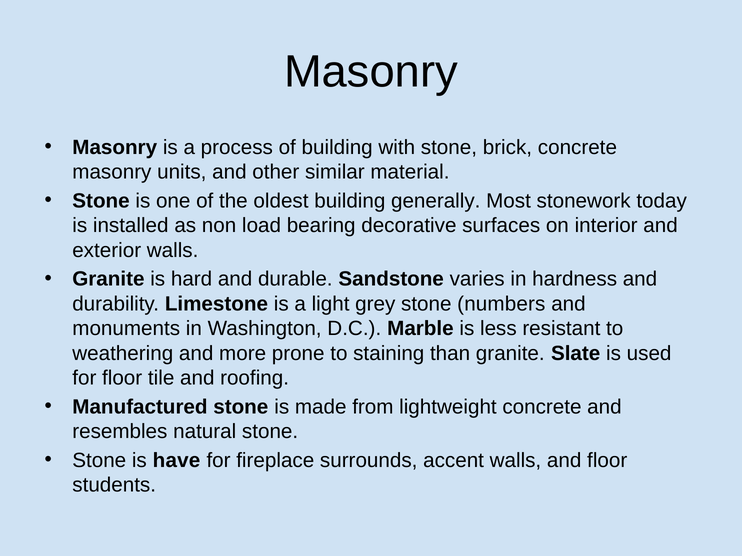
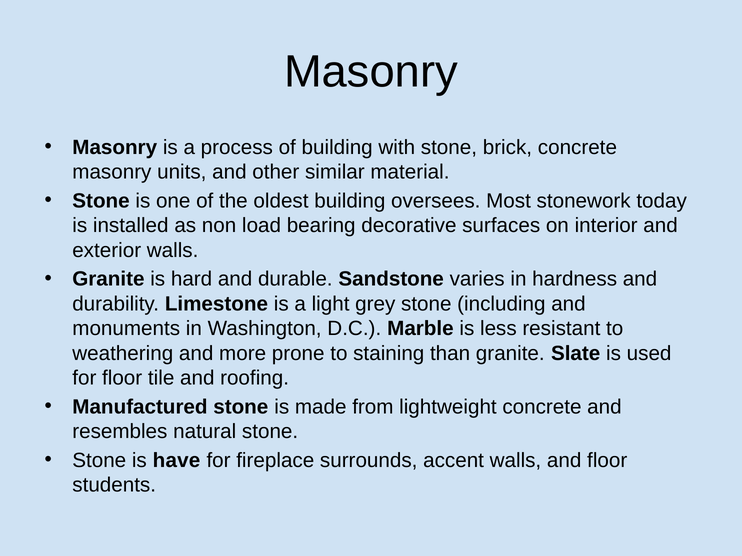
generally: generally -> oversees
numbers: numbers -> including
